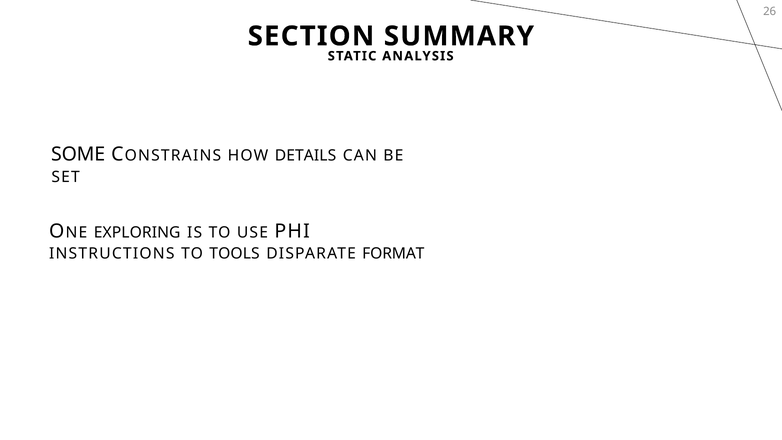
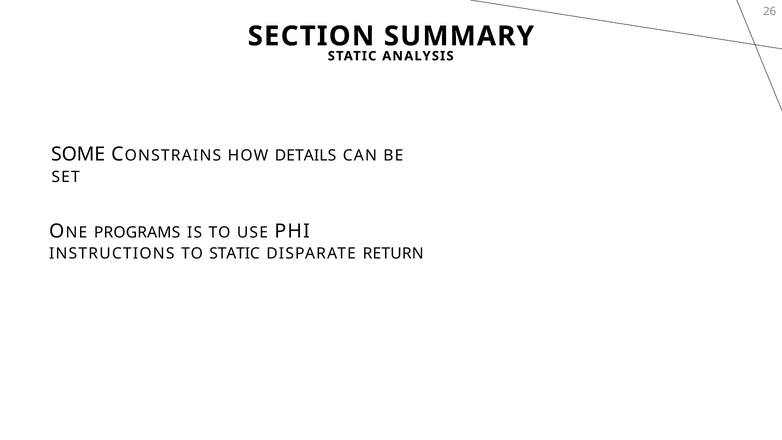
EXPLORING: EXPLORING -> PROGRAMS
TO TOOLS: TOOLS -> STATIC
FORMAT: FORMAT -> RETURN
